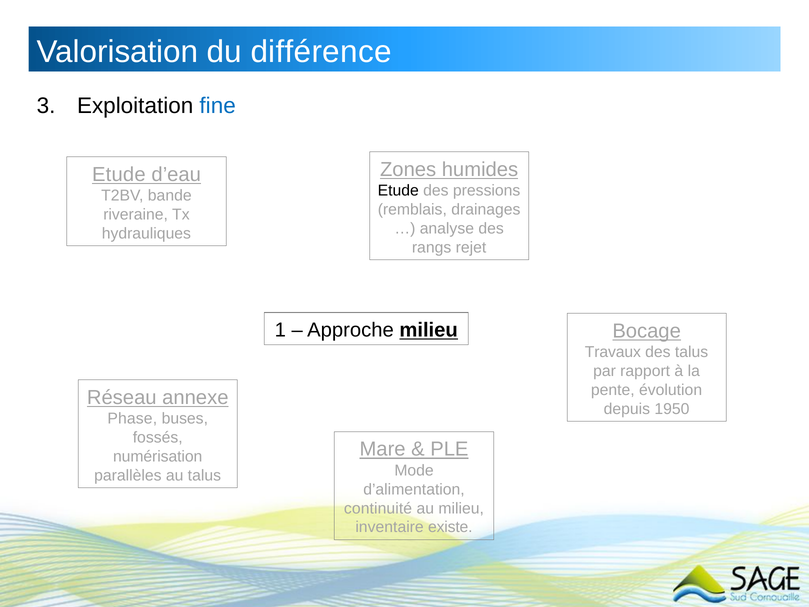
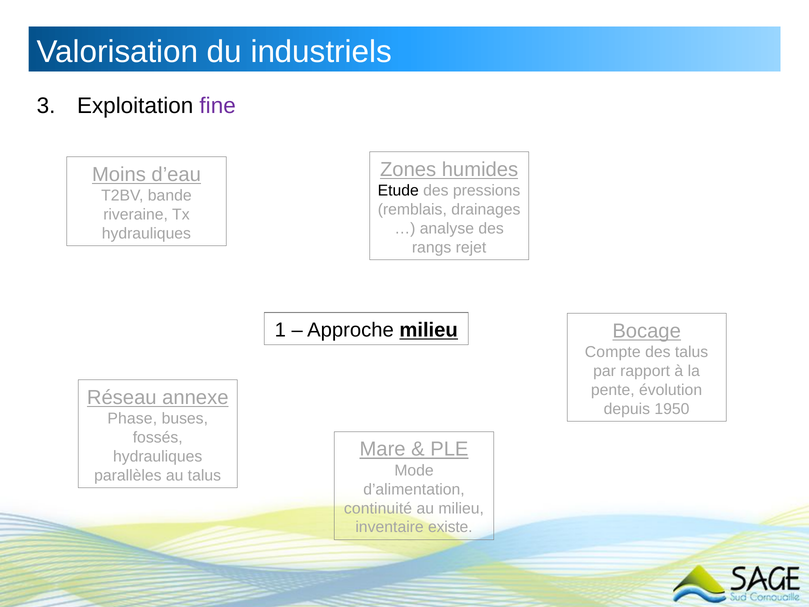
différence: différence -> industriels
fine colour: blue -> purple
Etude at (119, 174): Etude -> Moins
Travaux: Travaux -> Compte
numérisation at (158, 456): numérisation -> hydrauliques
